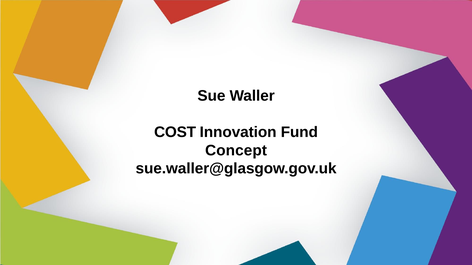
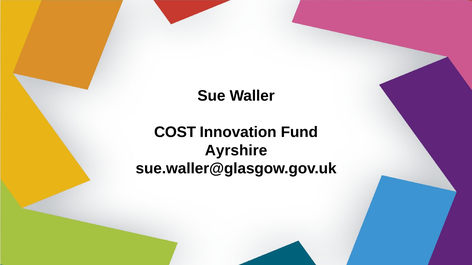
Concept: Concept -> Ayrshire
